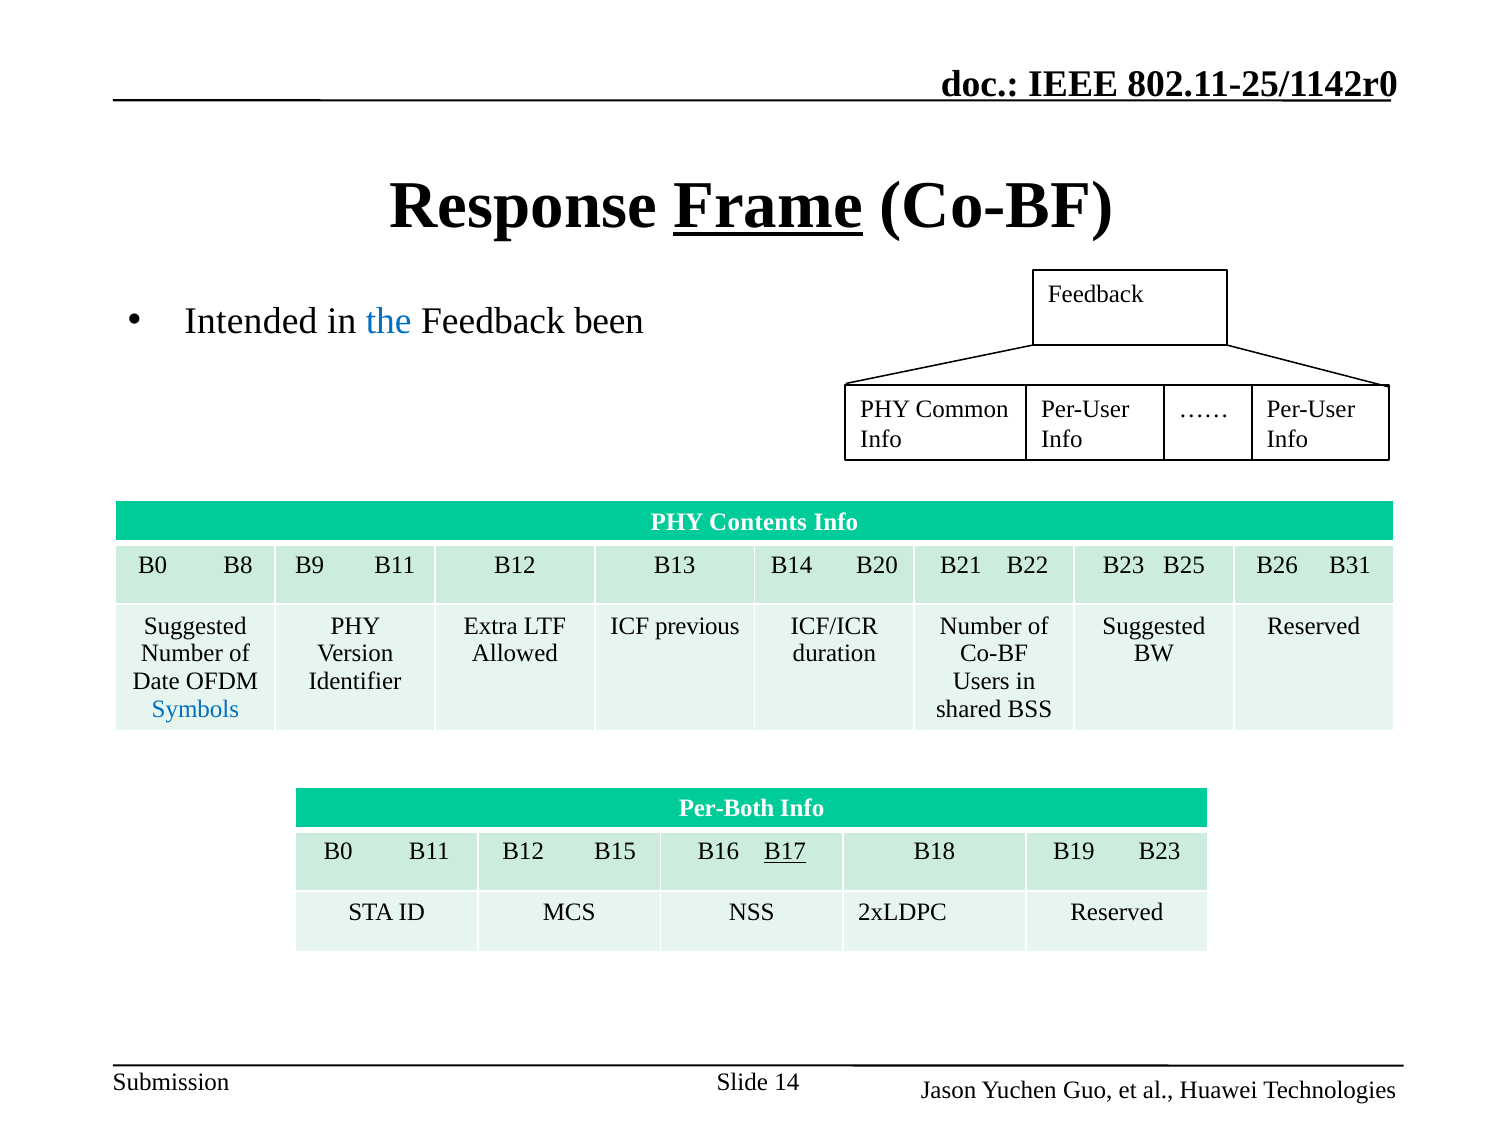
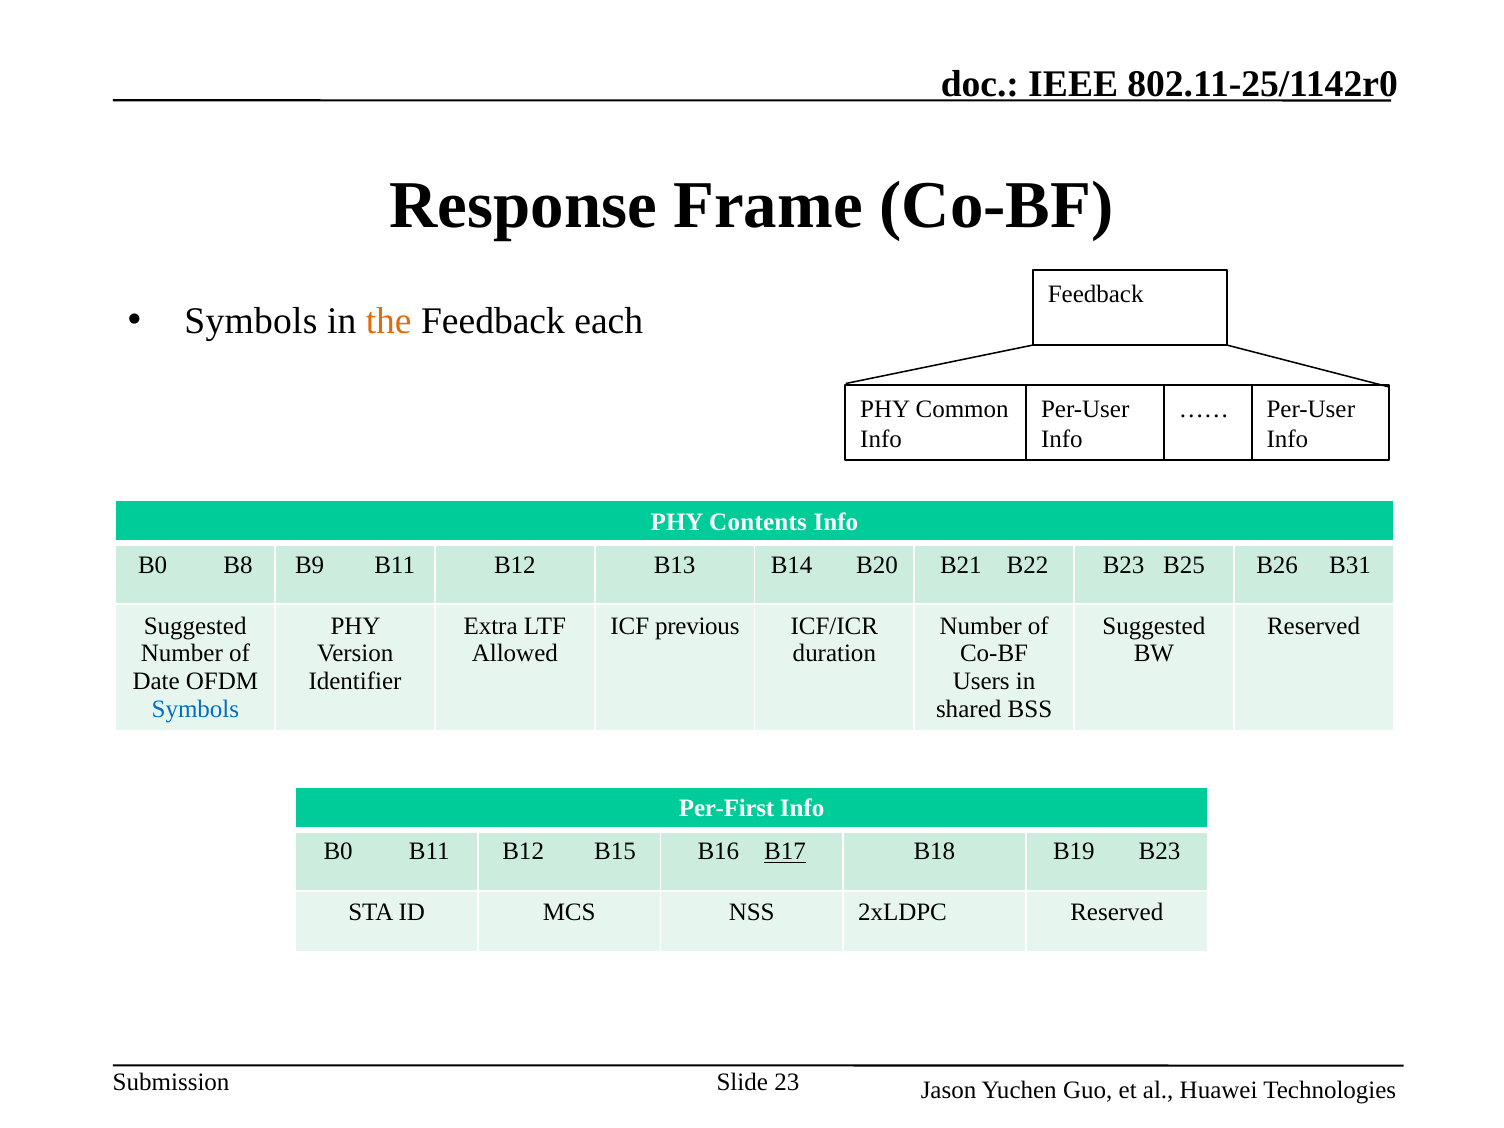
Frame underline: present -> none
Intended at (251, 321): Intended -> Symbols
the colour: blue -> orange
been: been -> each
Per-Both: Per-Both -> Per-First
14: 14 -> 23
